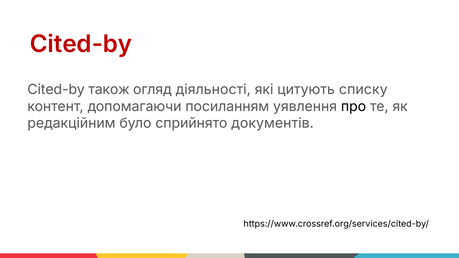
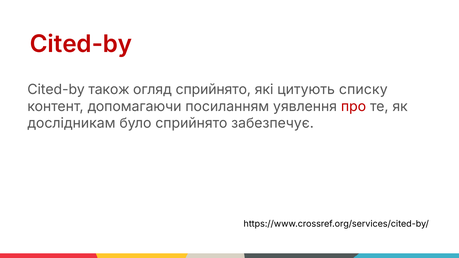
огляд діяльності: діяльності -> сприйнято
про colour: black -> red
редакційним: редакційним -> дослідникам
документів: документів -> забезпечує
